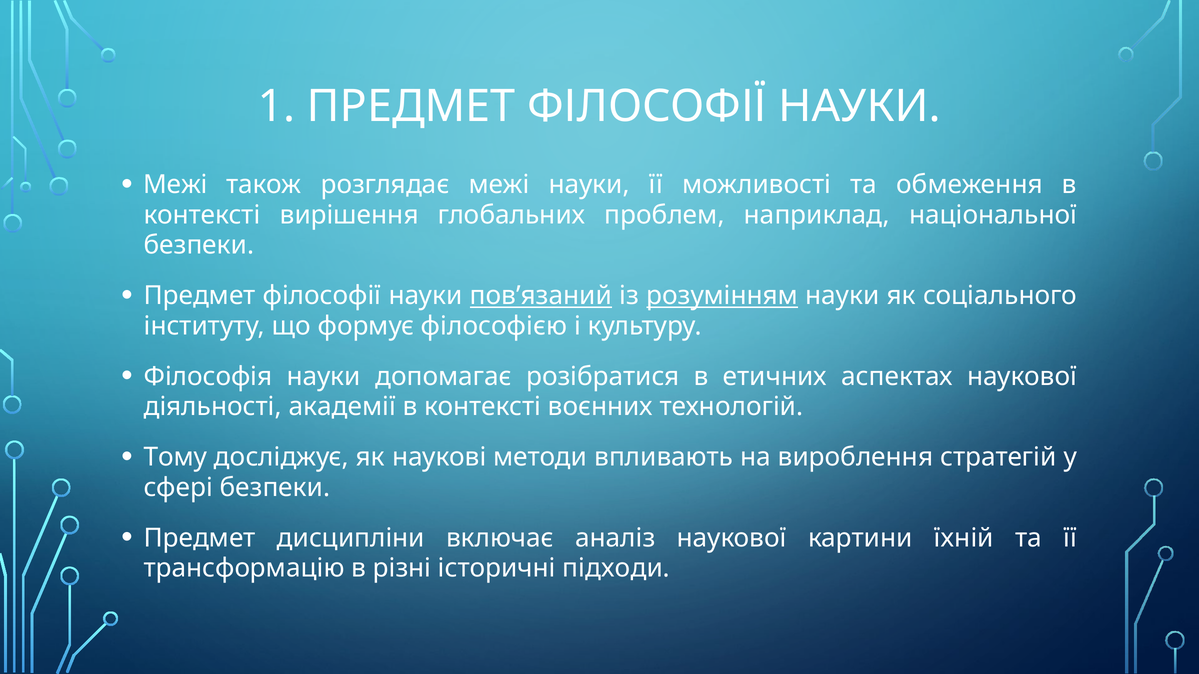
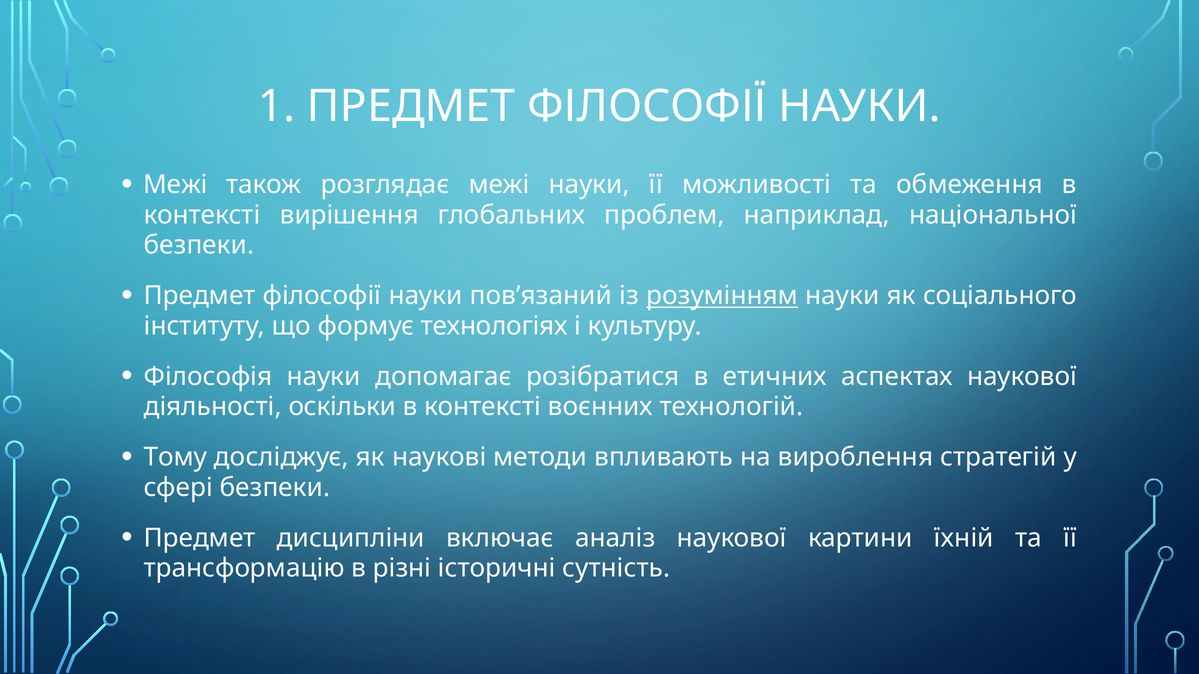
пов’язаний underline: present -> none
філософією: філософією -> технологіях
академії: академії -> оскільки
підходи: підходи -> сутність
